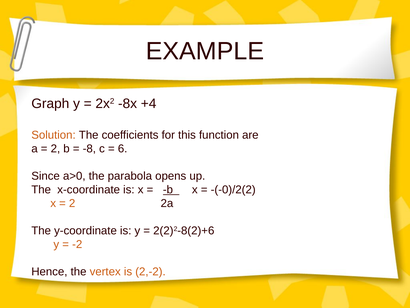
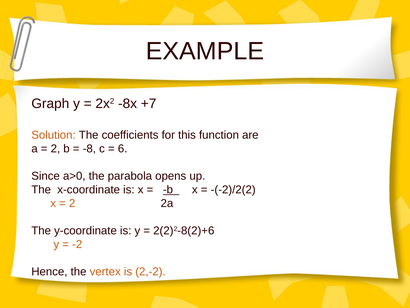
+4: +4 -> +7
-(-0)/2(2: -(-0)/2(2 -> -(-2)/2(2
